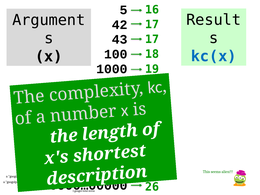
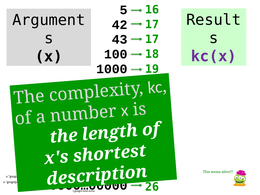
kc(x colour: blue -> purple
